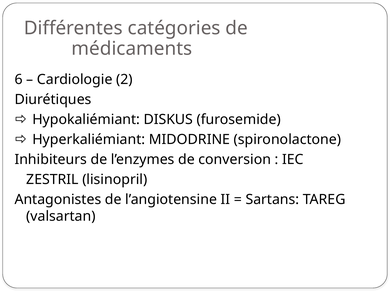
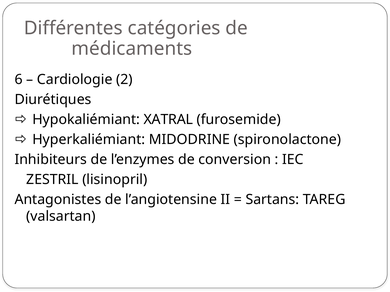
DISKUS: DISKUS -> XATRAL
